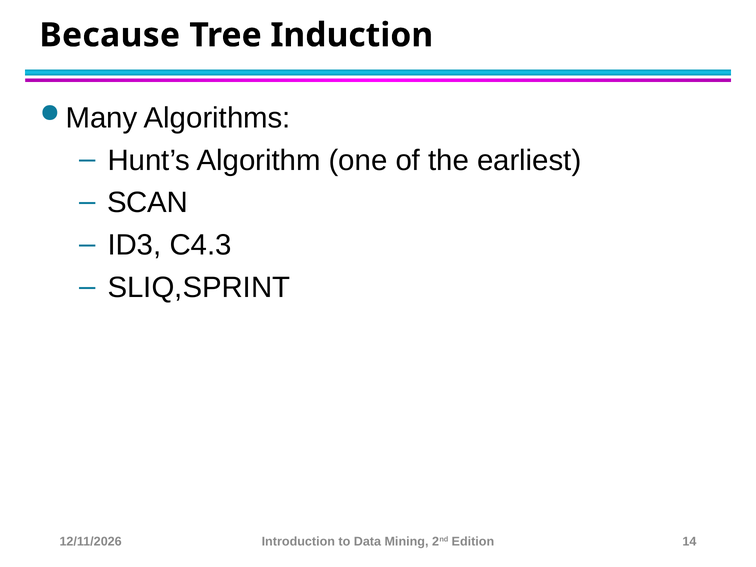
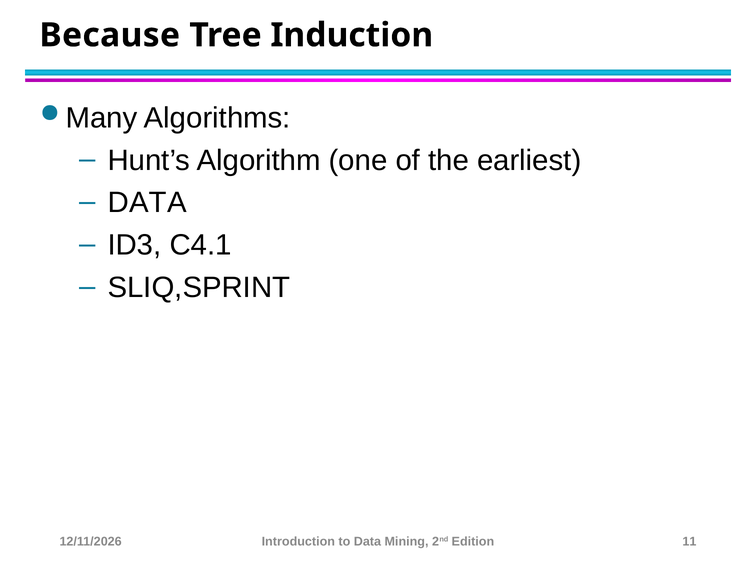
SCAN at (147, 203): SCAN -> DATA
C4.3: C4.3 -> C4.1
14: 14 -> 11
